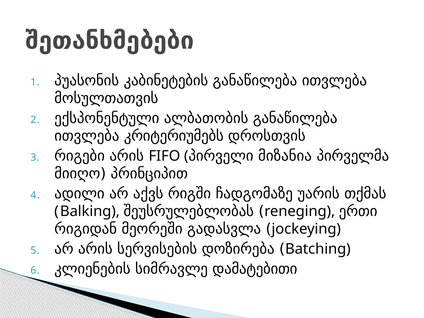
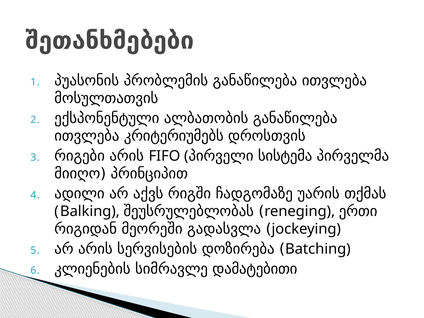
კაბინეტების: კაბინეტების -> პრობლემის
მიზანია: მიზანია -> სისტემა
